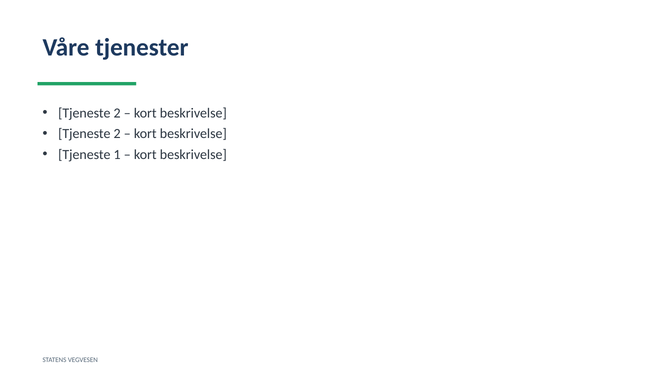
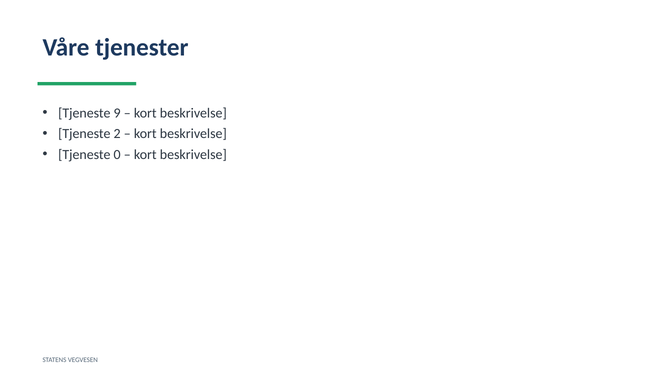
2 at (117, 113): 2 -> 9
1: 1 -> 0
